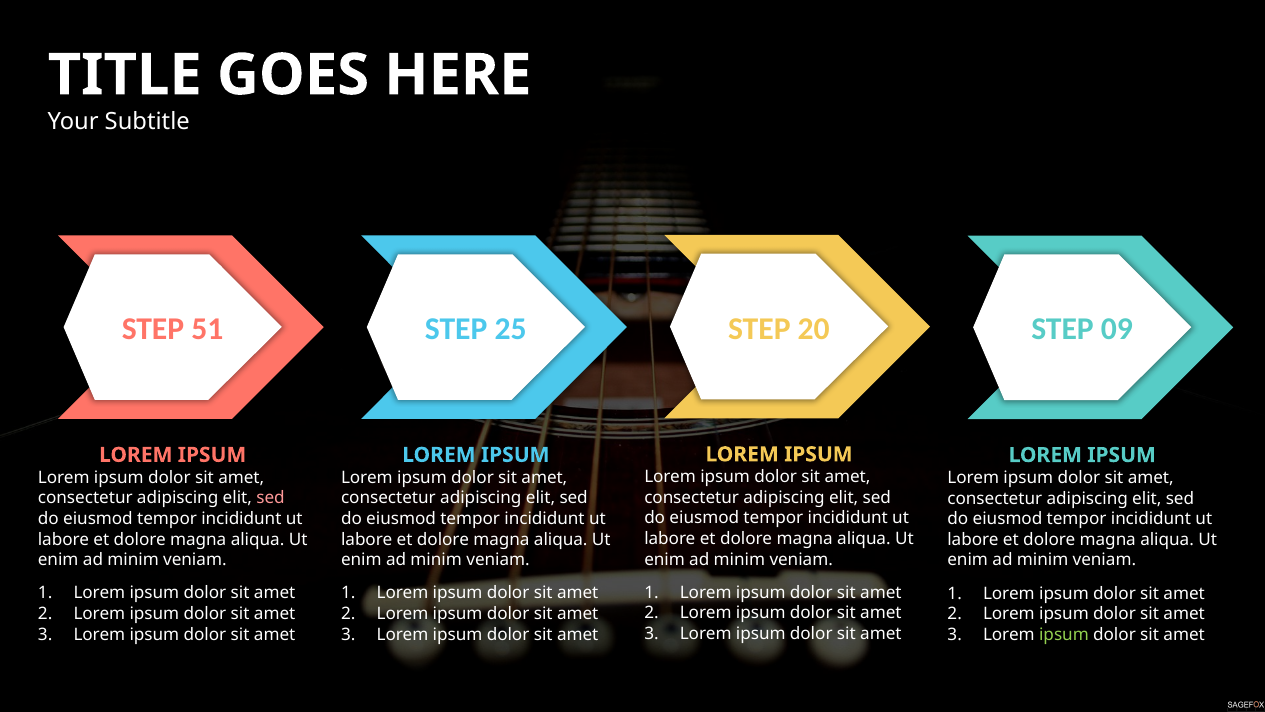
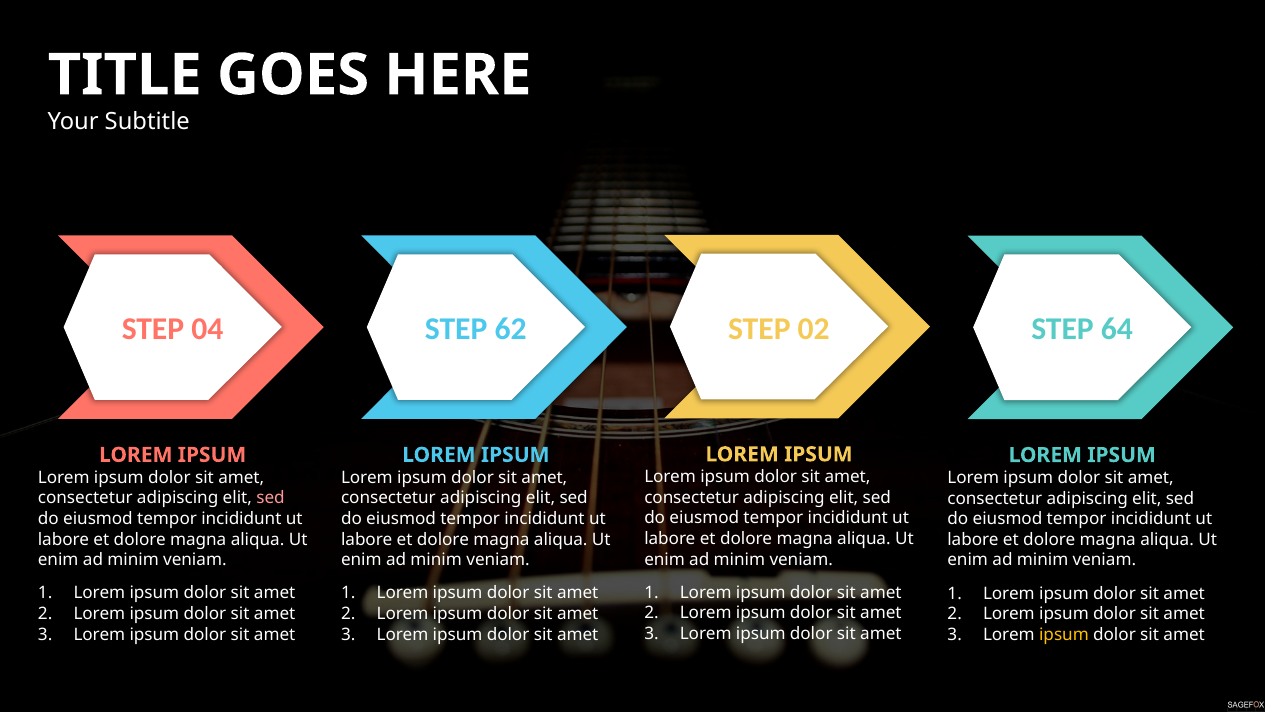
20: 20 -> 02
51: 51 -> 04
25: 25 -> 62
09: 09 -> 64
ipsum at (1064, 634) colour: light green -> yellow
